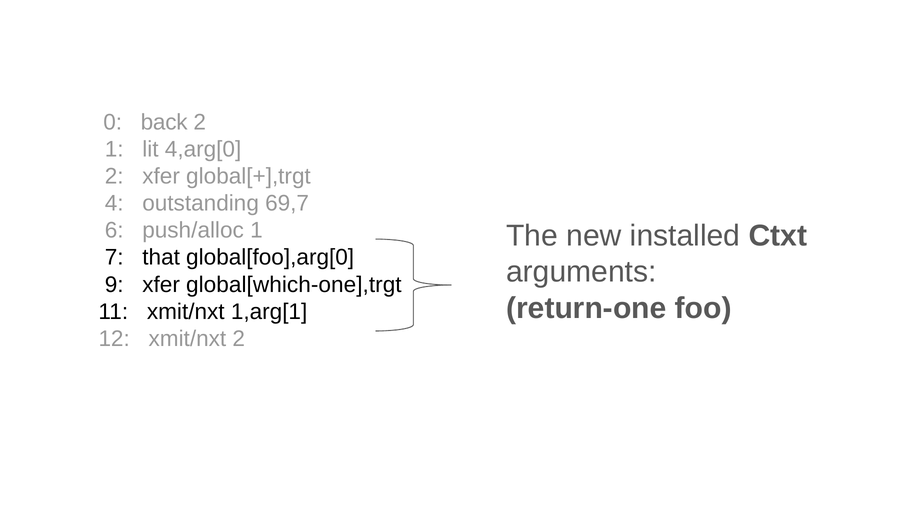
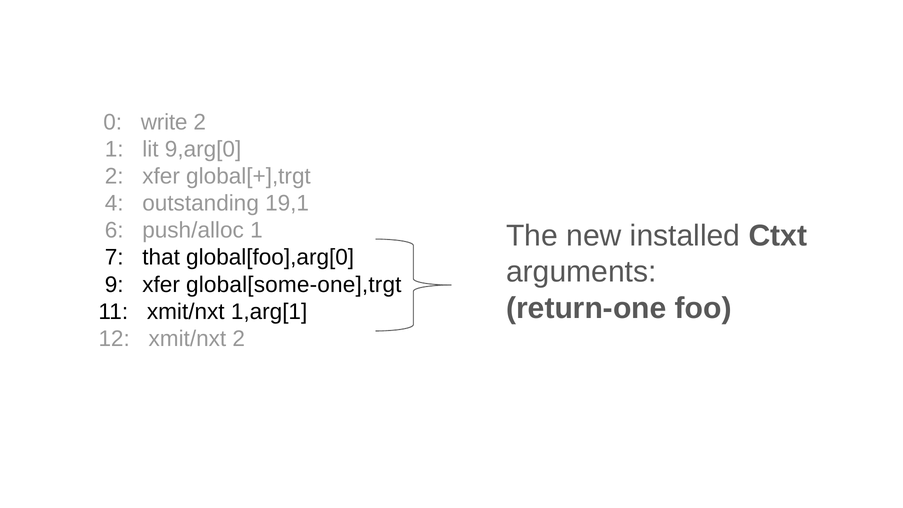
back: back -> write
4,arg[0: 4,arg[0 -> 9,arg[0
69,7: 69,7 -> 19,1
global[which-one],trgt: global[which-one],trgt -> global[some-one],trgt
